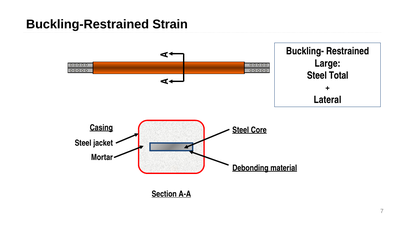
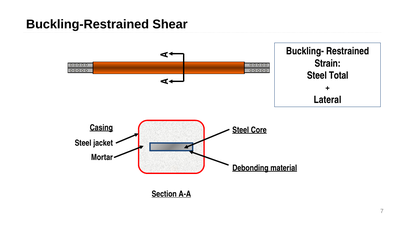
Strain: Strain -> Shear
Large: Large -> Strain
